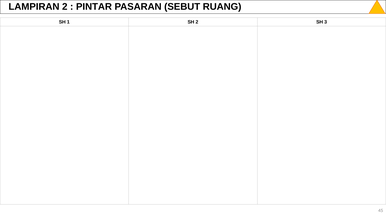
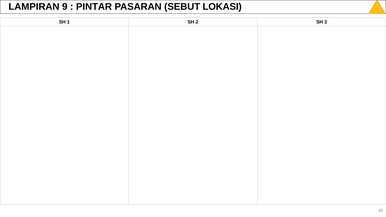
LAMPIRAN 2: 2 -> 9
RUANG: RUANG -> LOKASI
